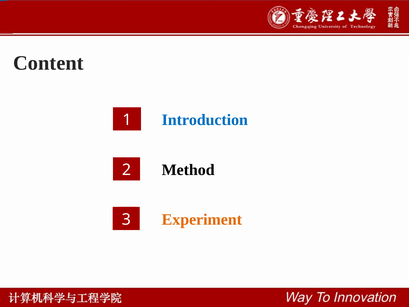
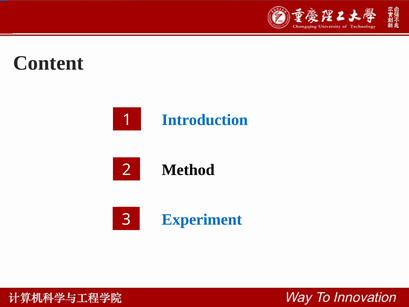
Experiment colour: orange -> blue
